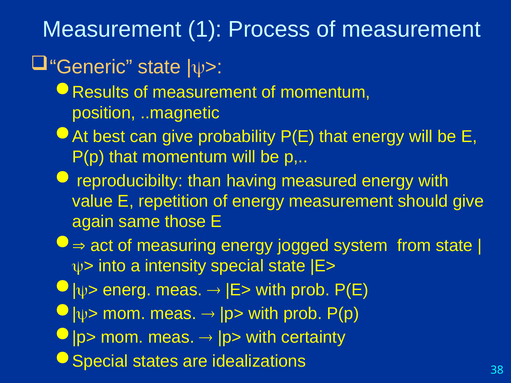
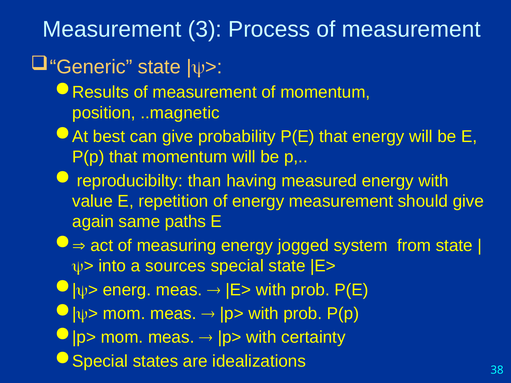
1: 1 -> 3
those: those -> paths
intensity: intensity -> sources
